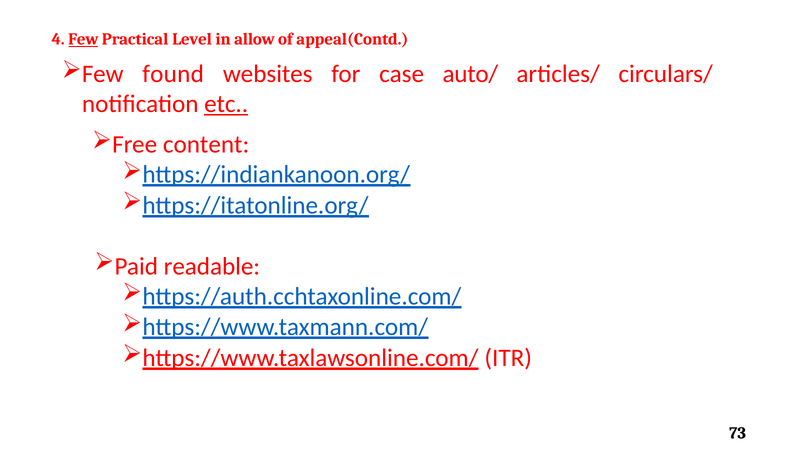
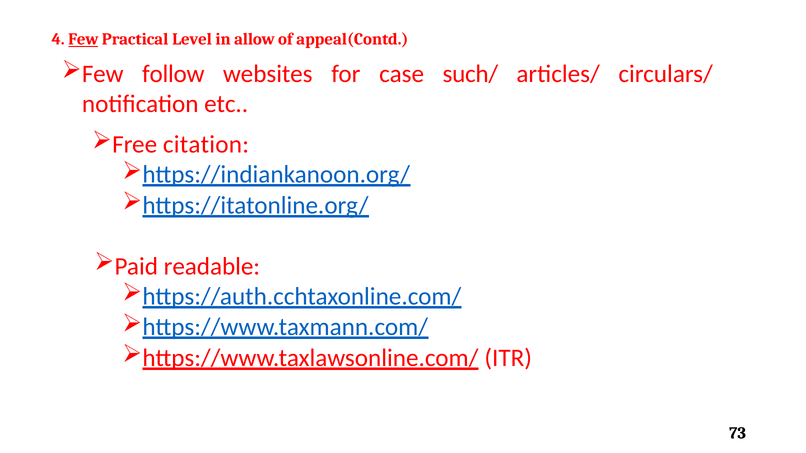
found: found -> follow
auto/: auto/ -> such/
etc underline: present -> none
content: content -> citation
